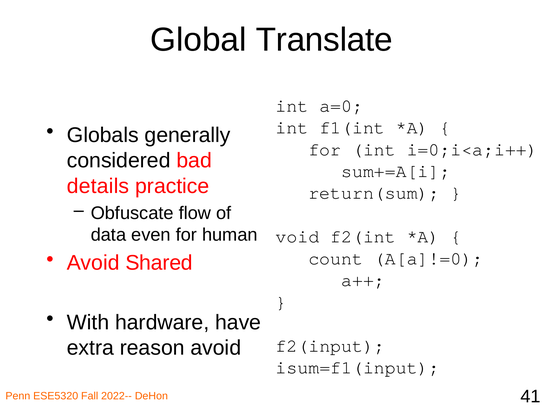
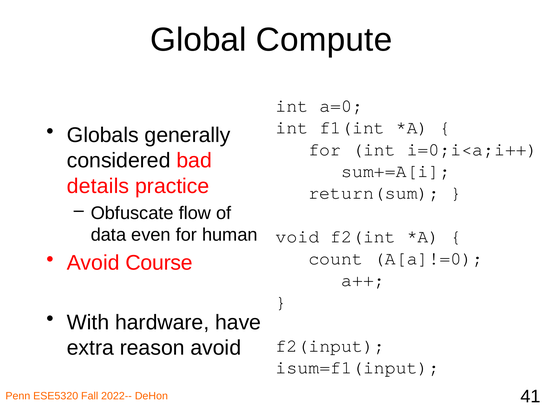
Translate: Translate -> Compute
Shared: Shared -> Course
